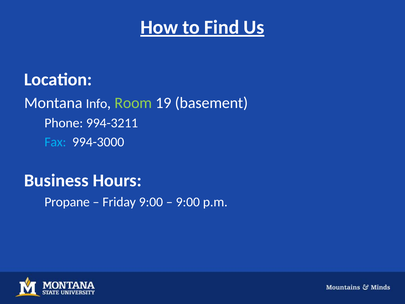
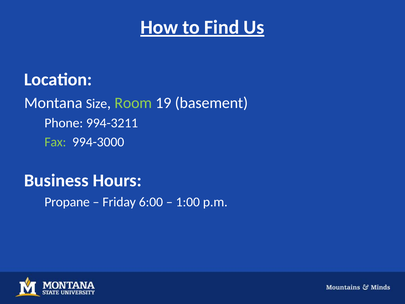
Info: Info -> Size
Fax colour: light blue -> light green
Friday 9:00: 9:00 -> 6:00
9:00 at (188, 202): 9:00 -> 1:00
